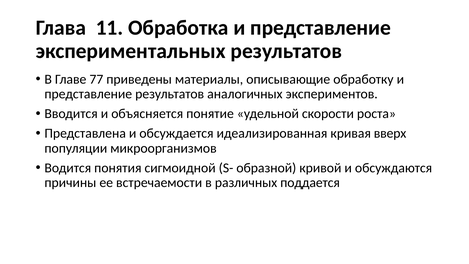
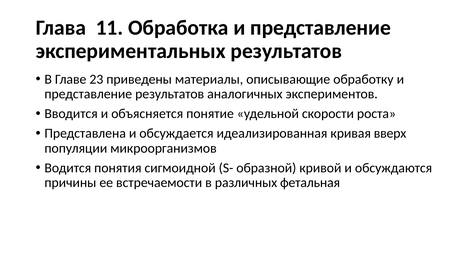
77: 77 -> 23
поддается: поддается -> фетальная
